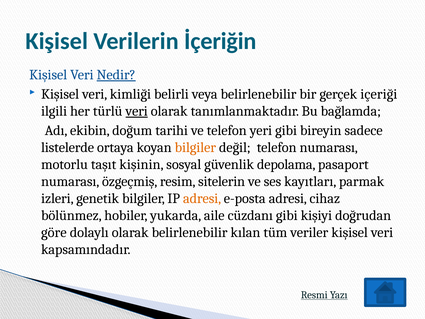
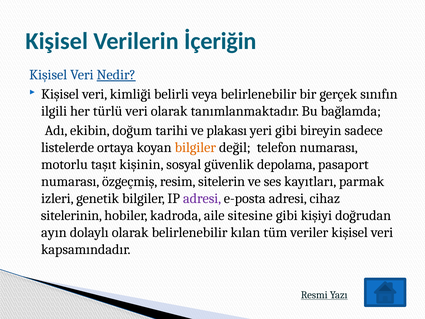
içeriği: içeriği -> sınıfın
veri at (137, 111) underline: present -> none
ve telefon: telefon -> plakası
adresi at (202, 198) colour: orange -> purple
bölünmez: bölünmez -> sitelerinin
yukarda: yukarda -> kadroda
cüzdanı: cüzdanı -> sitesine
göre: göre -> ayın
